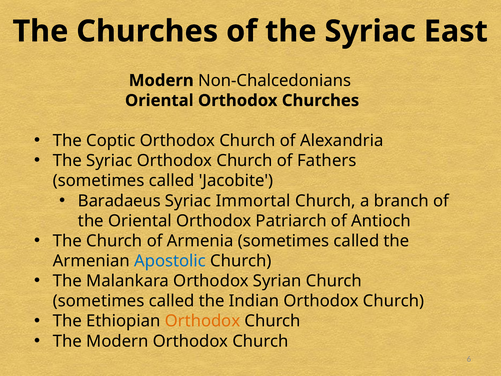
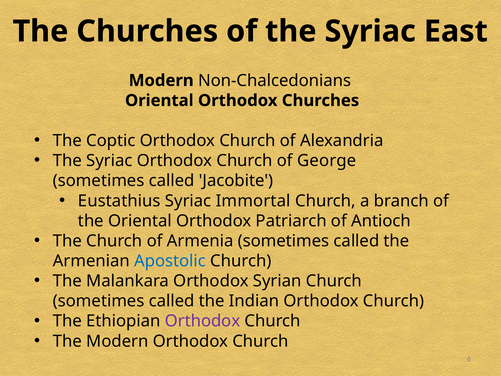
Fathers: Fathers -> George
Baradaeus: Baradaeus -> Eustathius
Orthodox at (203, 321) colour: orange -> purple
